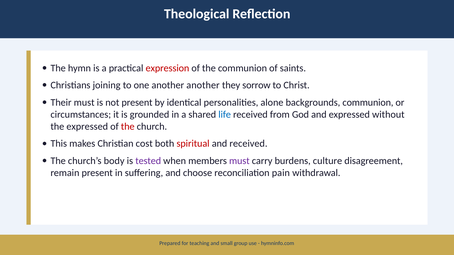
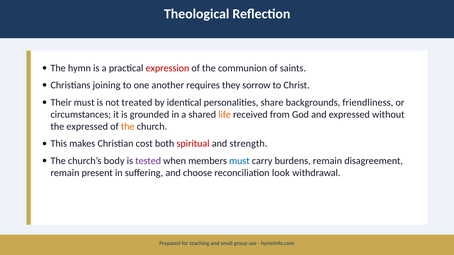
another another: another -> requires
not present: present -> treated
alone: alone -> share
backgrounds communion: communion -> friendliness
life colour: blue -> orange
the at (128, 127) colour: red -> orange
and received: received -> strength
must at (239, 161) colour: purple -> blue
burdens culture: culture -> remain
pain: pain -> look
